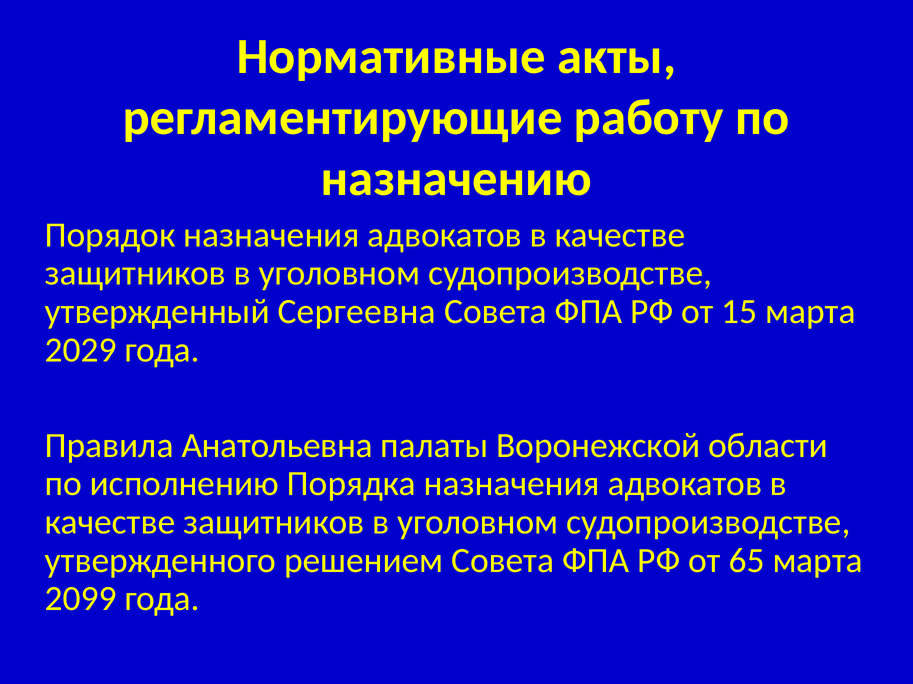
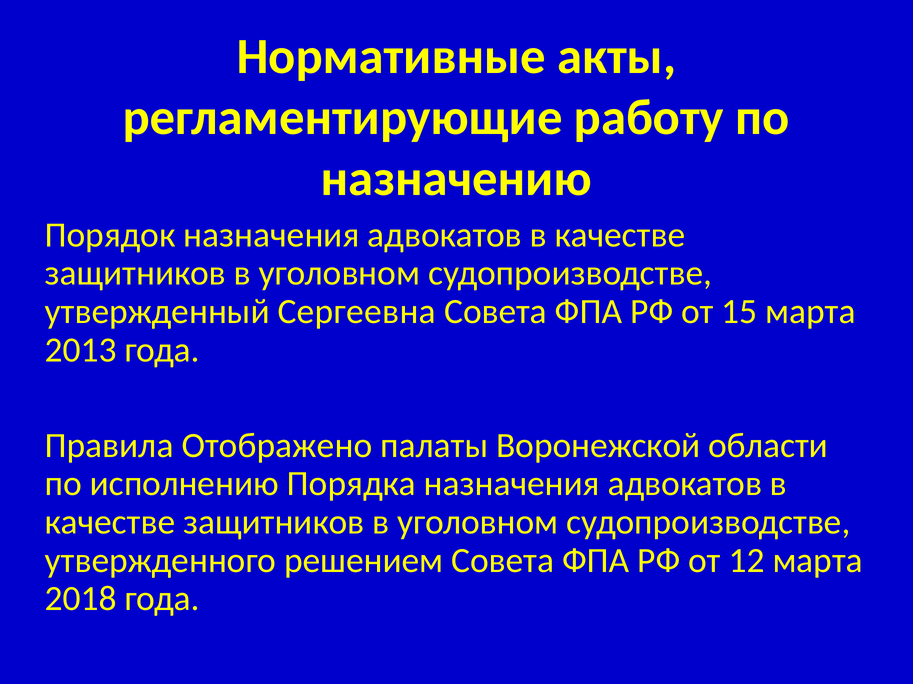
2029: 2029 -> 2013
Анатольевна: Анатольевна -> Отображено
65: 65 -> 12
2099: 2099 -> 2018
